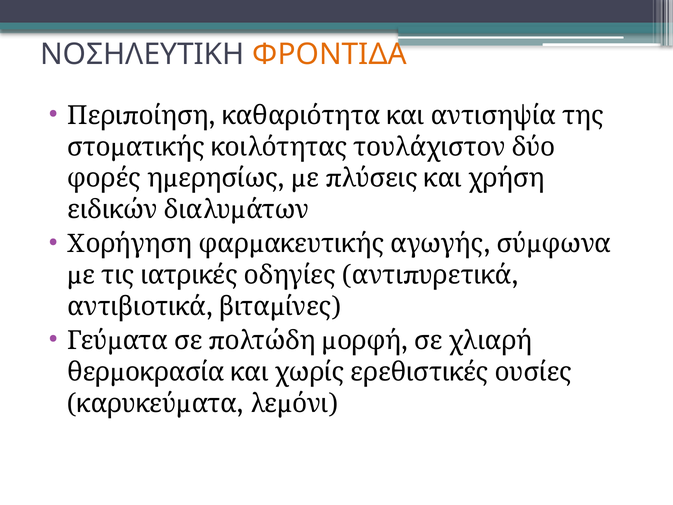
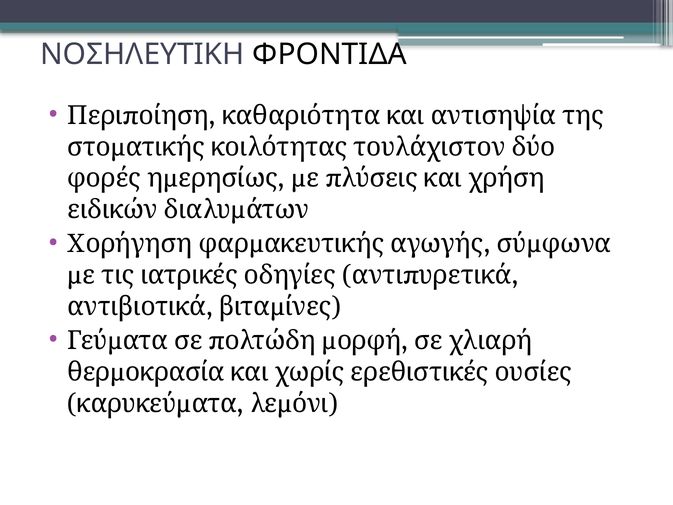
ΦΡΟΝΤΙΔΑ colour: orange -> black
